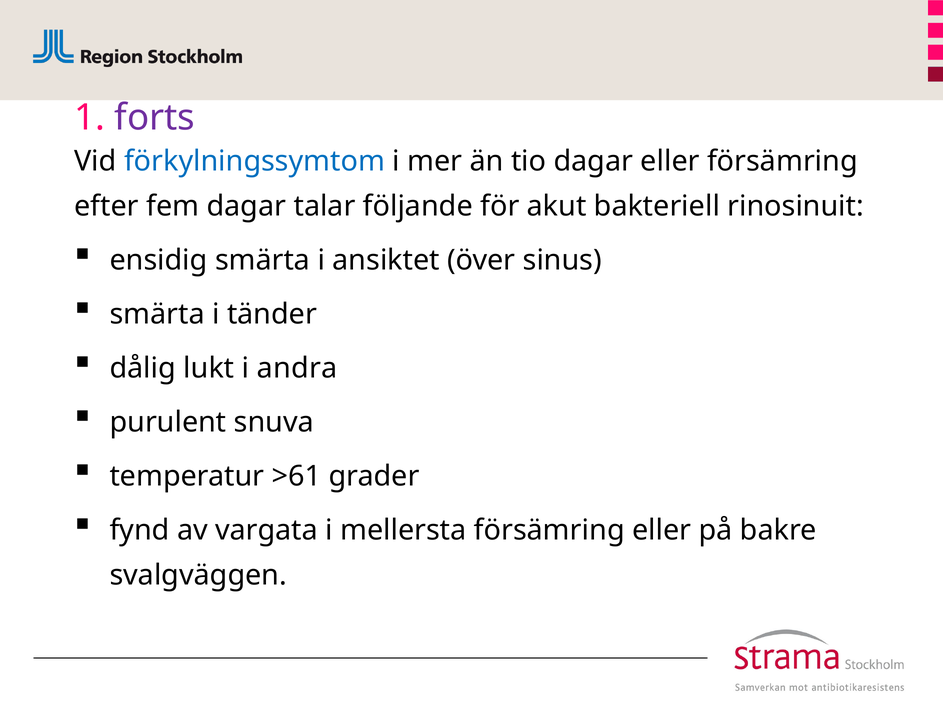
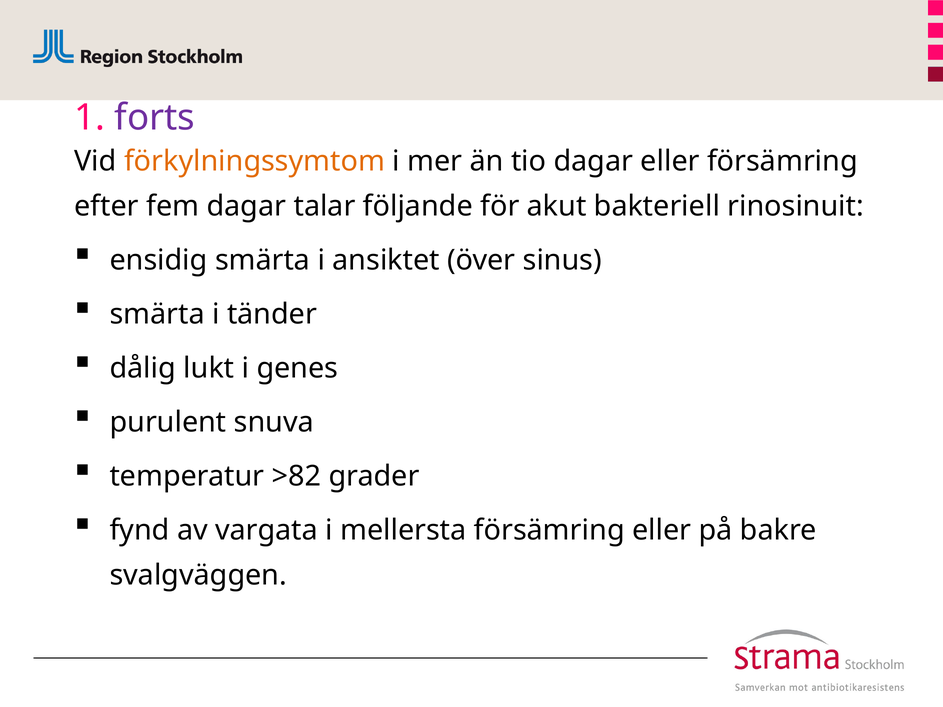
förkylningssymtom colour: blue -> orange
andra: andra -> genes
>61: >61 -> >82
